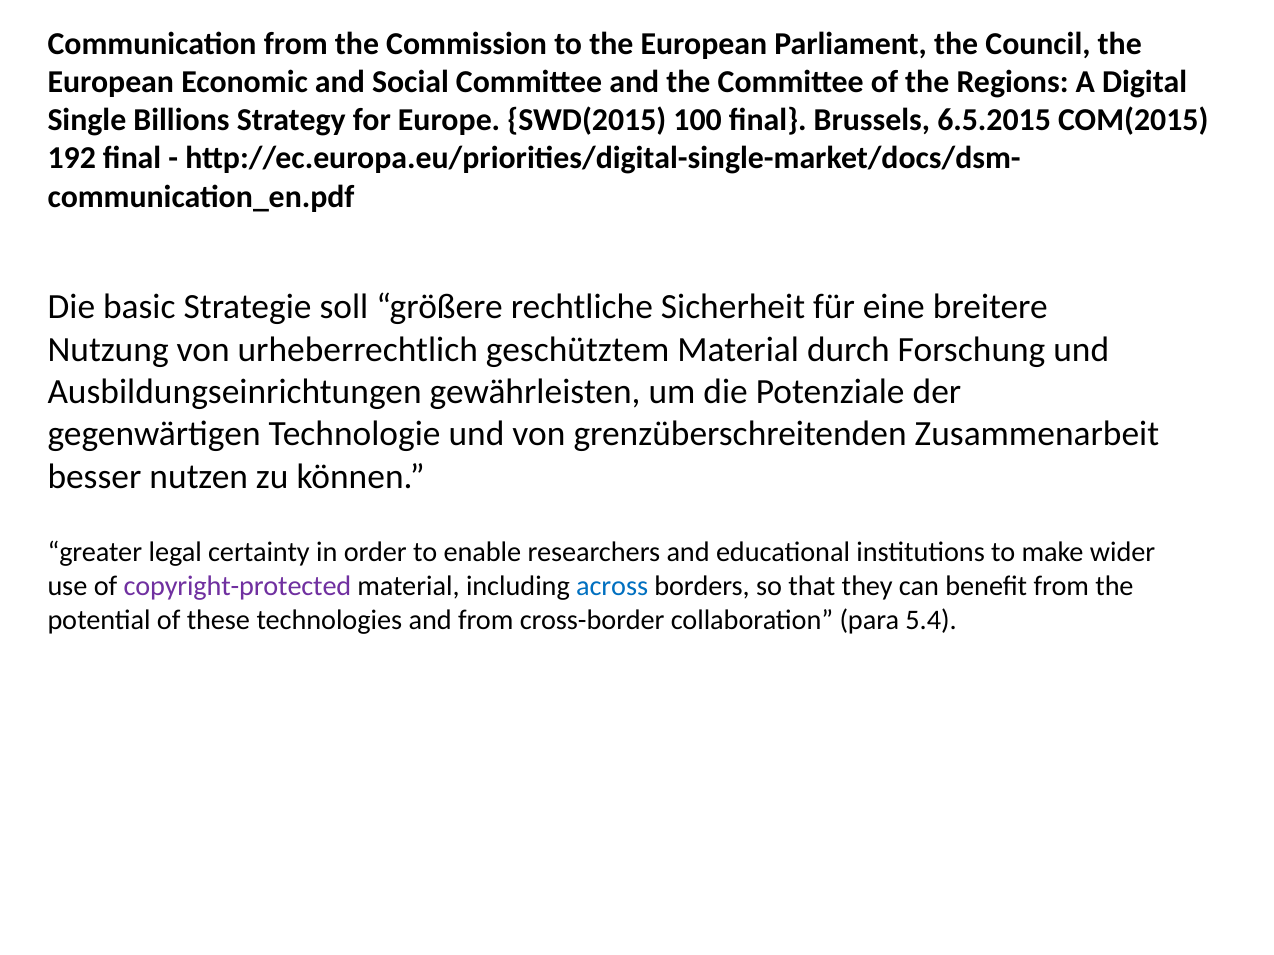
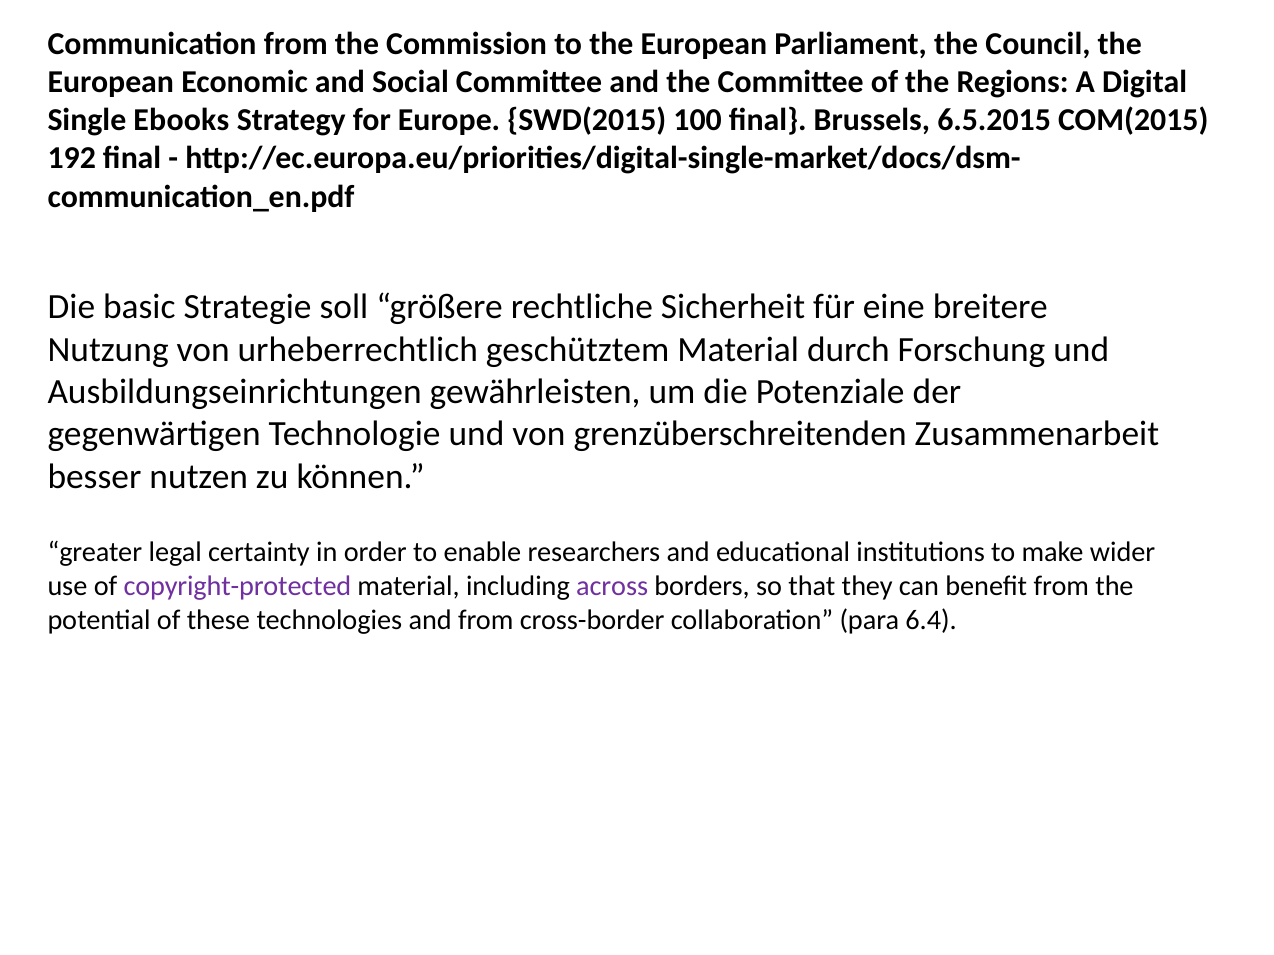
Billions: Billions -> Ebooks
across colour: blue -> purple
5.4: 5.4 -> 6.4
